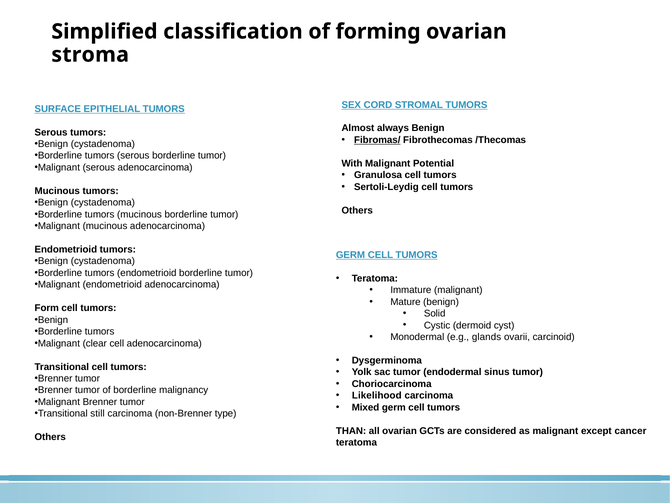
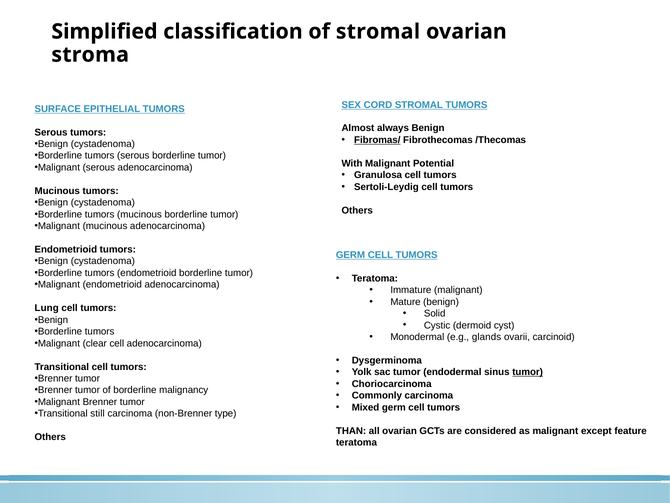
of forming: forming -> stromal
Form: Form -> Lung
tumor at (528, 372) underline: none -> present
Likelihood: Likelihood -> Commonly
cancer: cancer -> feature
